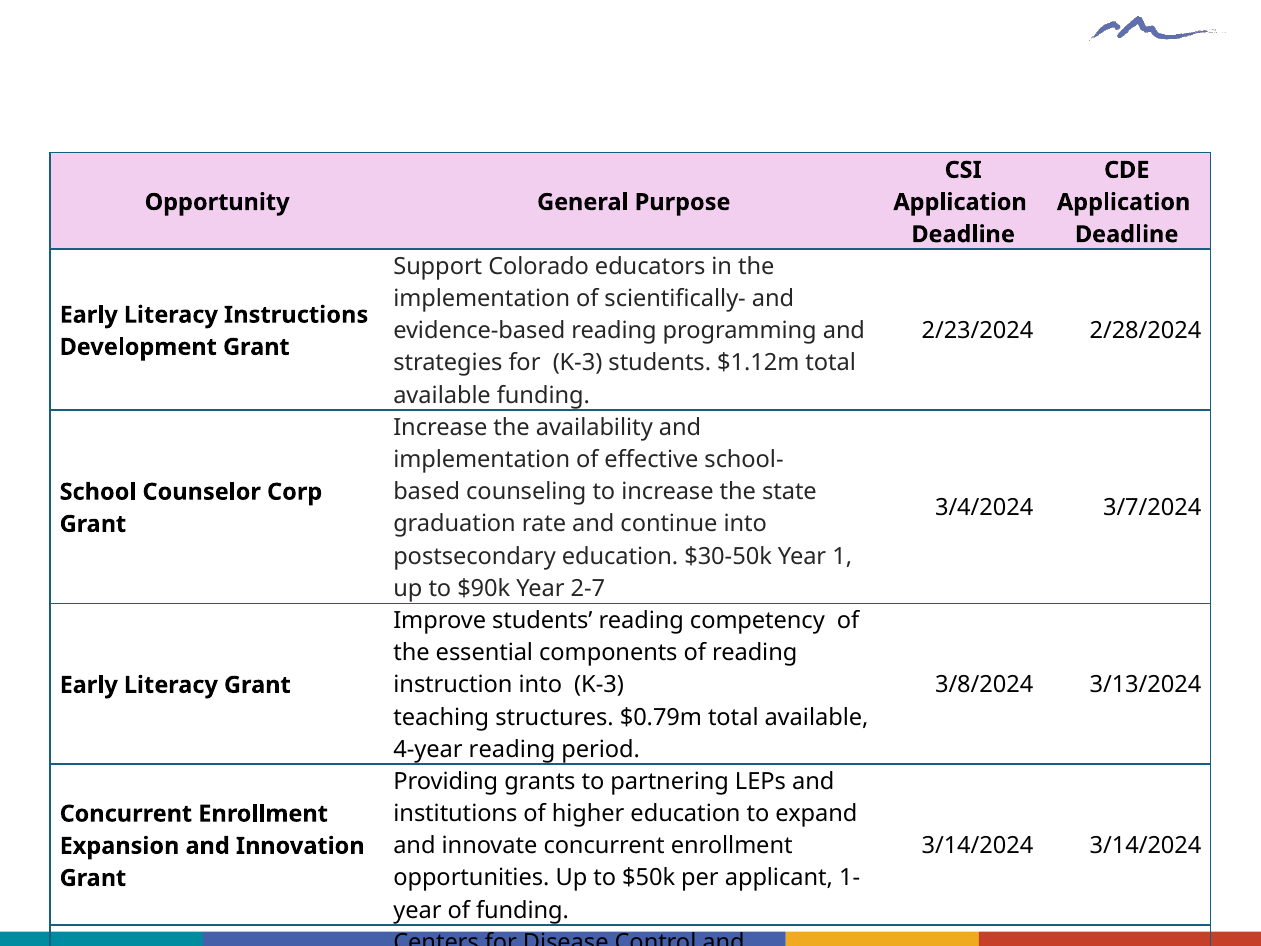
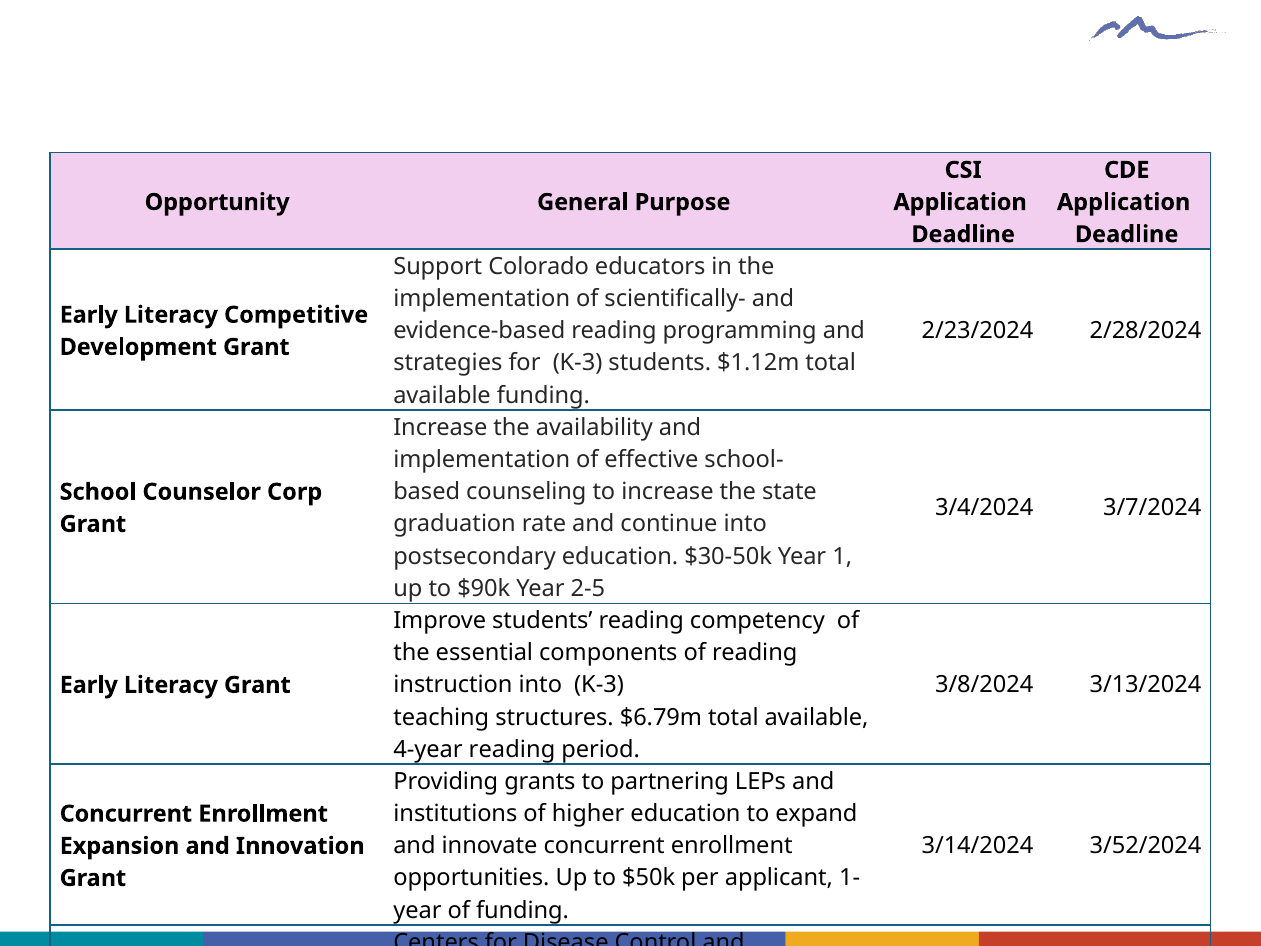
Instructions: Instructions -> Competitive
2-7: 2-7 -> 2-5
$0.79m: $0.79m -> $6.79m
3/14/2024 3/14/2024: 3/14/2024 -> 3/52/2024
